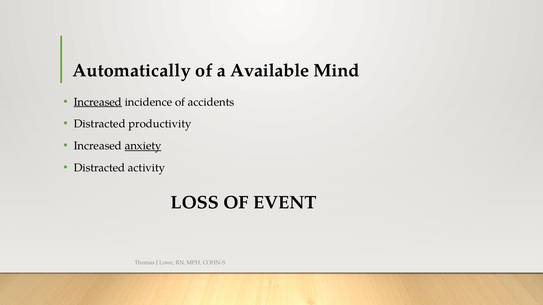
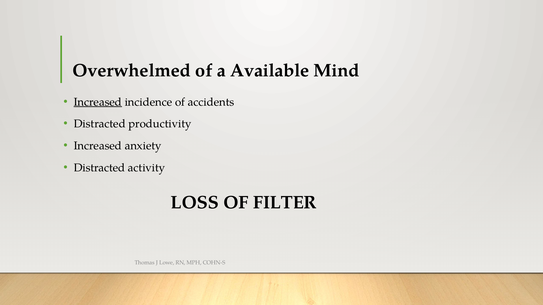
Automatically: Automatically -> Overwhelmed
anxiety underline: present -> none
EVENT: EVENT -> FILTER
